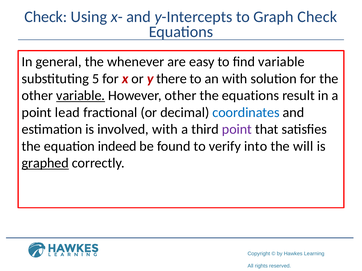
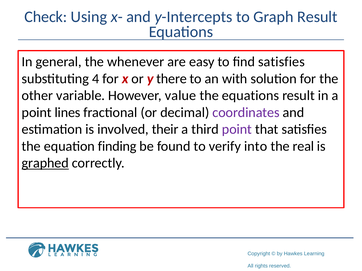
Graph Check: Check -> Result
find variable: variable -> satisfies
5: 5 -> 4
variable at (81, 96) underline: present -> none
However other: other -> value
lead: lead -> lines
coordinates colour: blue -> purple
involved with: with -> their
indeed: indeed -> finding
will: will -> real
